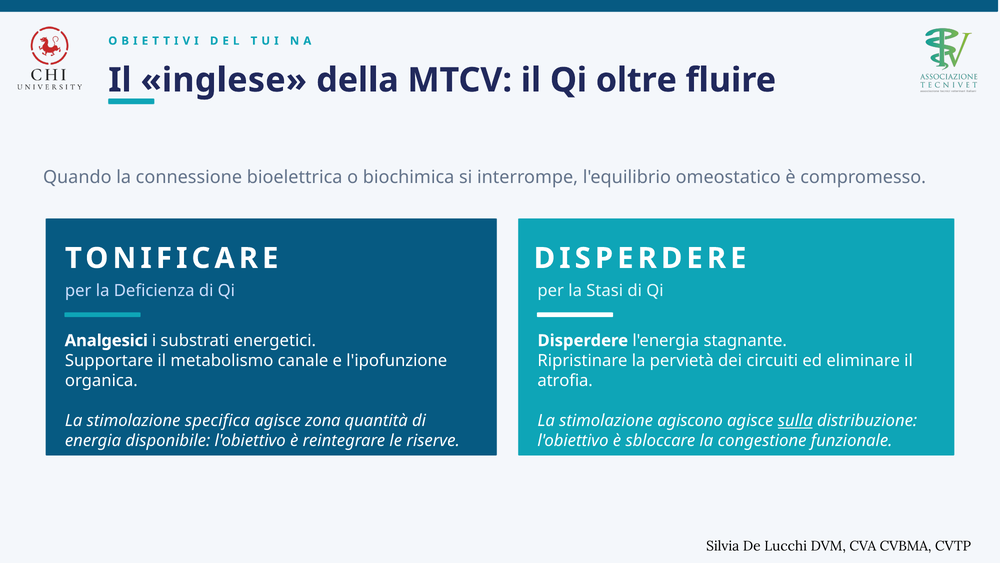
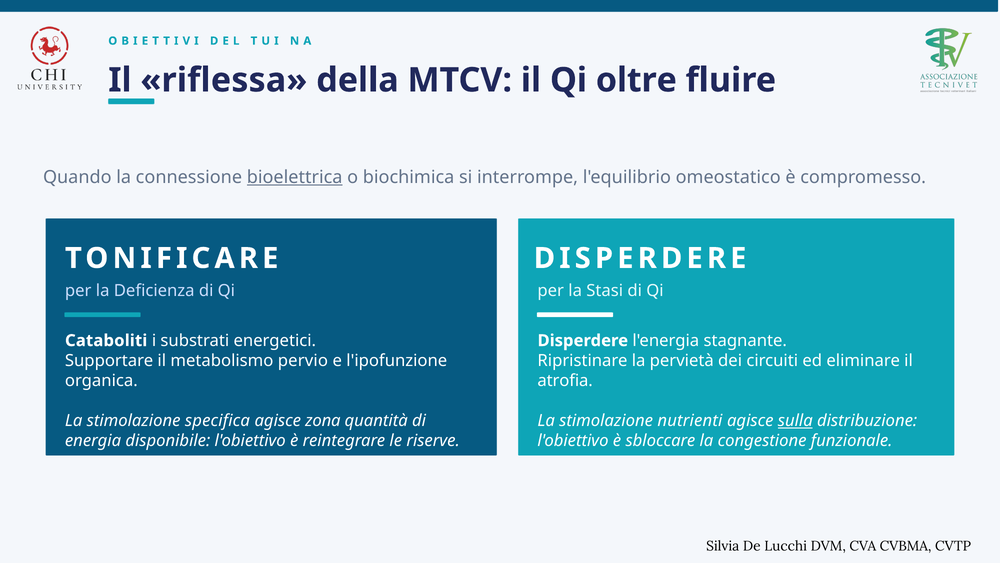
inglese: inglese -> riflessa
bioelettrica underline: none -> present
Analgesici: Analgesici -> Cataboliti
canale: canale -> pervio
agiscono: agiscono -> nutrienti
